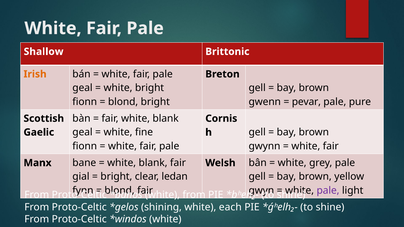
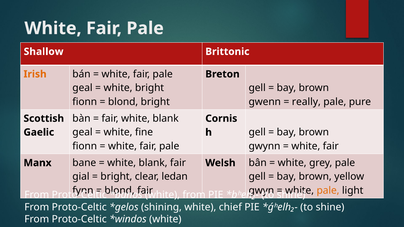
pevar: pevar -> really
pale at (328, 191) colour: purple -> orange
each: each -> chief
